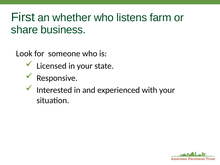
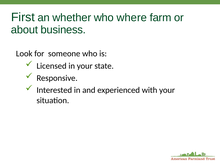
listens: listens -> where
share: share -> about
